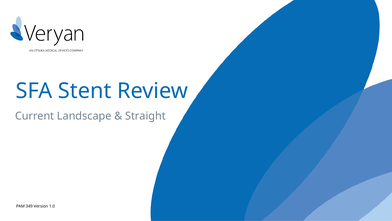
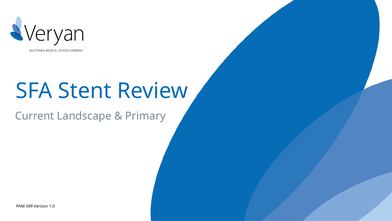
Straight: Straight -> Primary
